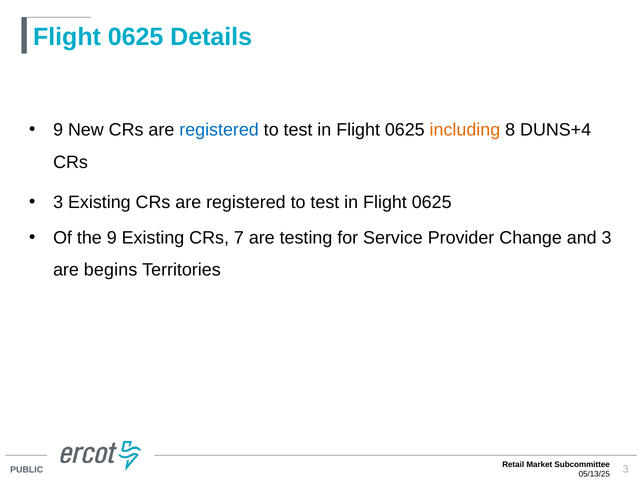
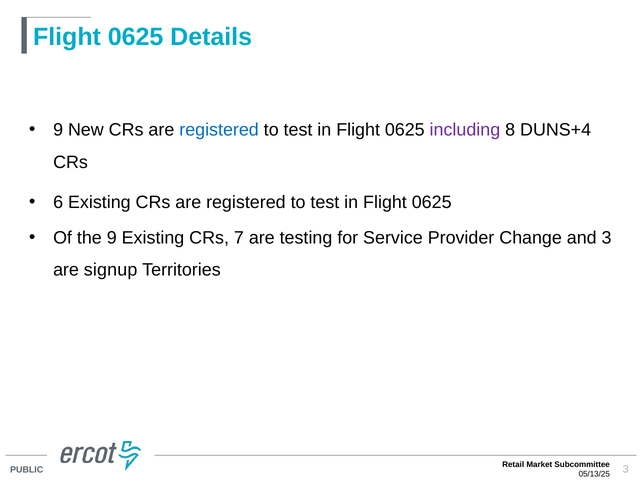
including colour: orange -> purple
3 at (58, 202): 3 -> 6
begins: begins -> signup
